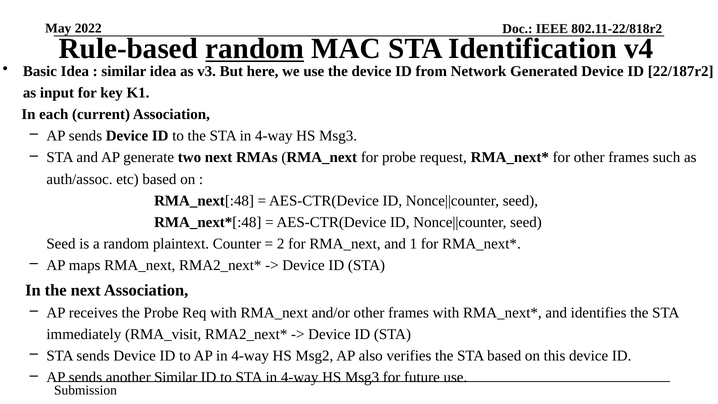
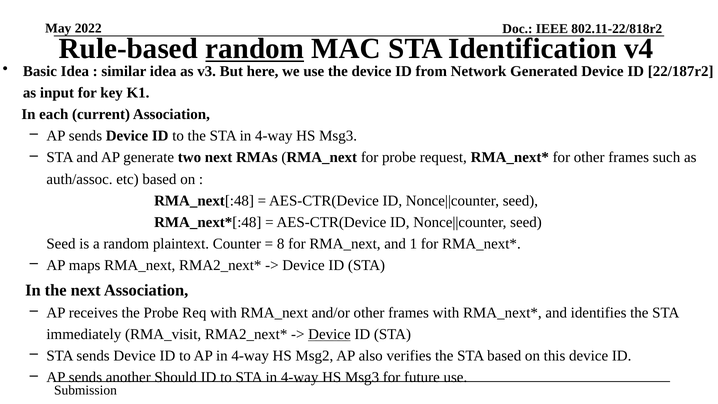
2: 2 -> 8
Device at (329, 334) underline: none -> present
another Similar: Similar -> Should
